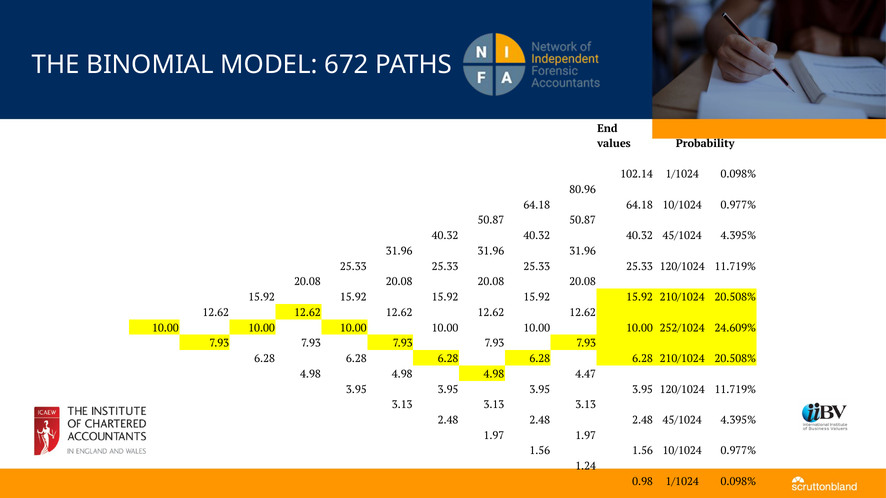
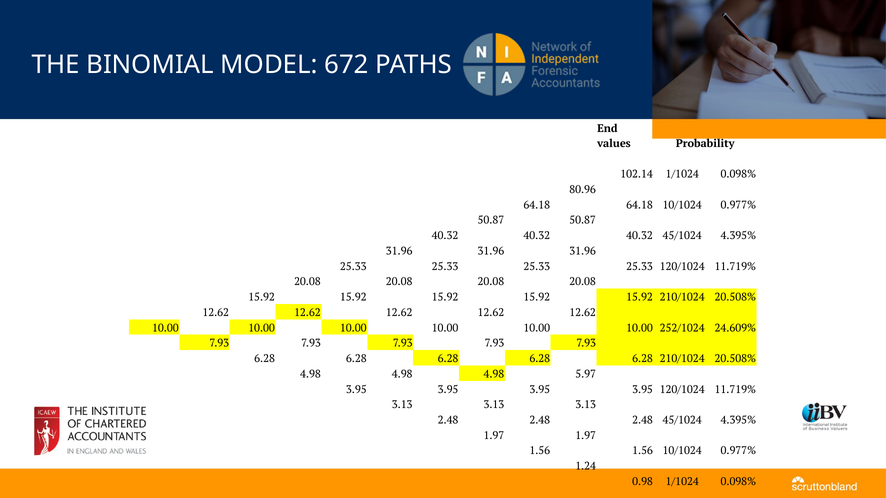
4.47: 4.47 -> 5.97
